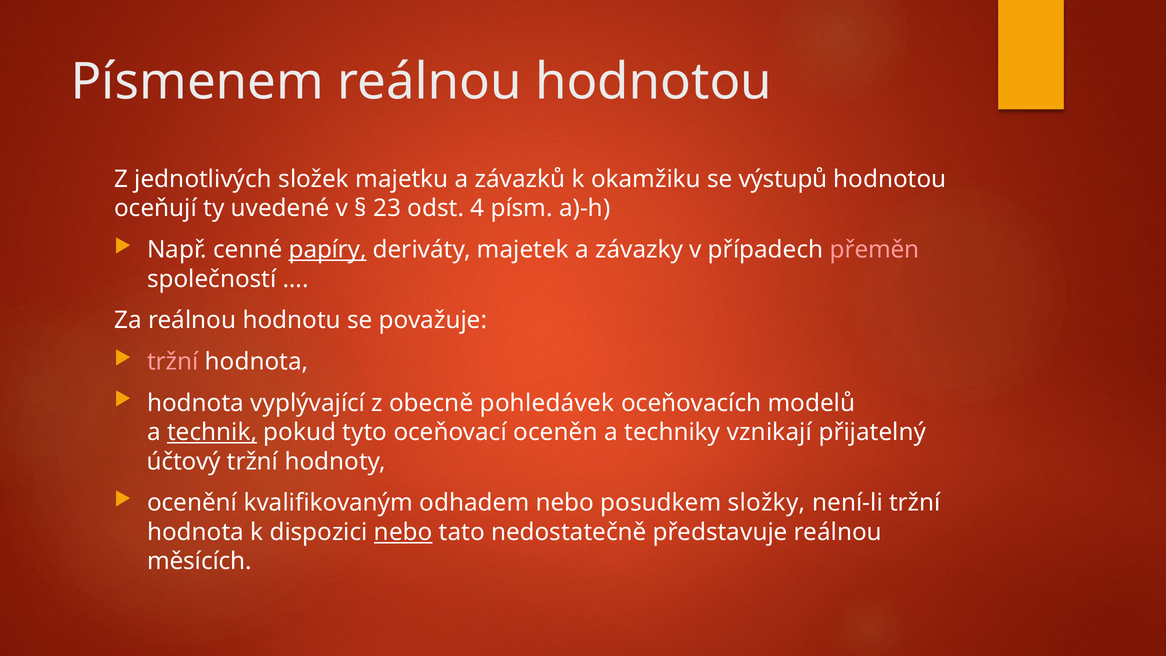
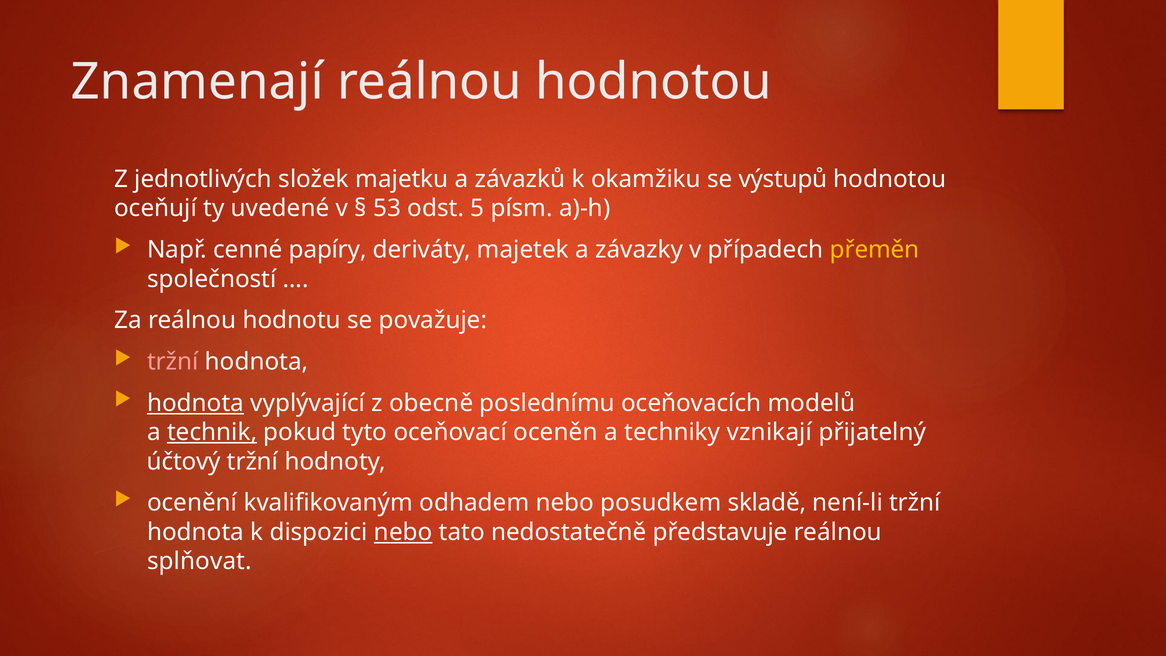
Písmenem: Písmenem -> Znamenají
23: 23 -> 53
4: 4 -> 5
papíry underline: present -> none
přeměn colour: pink -> yellow
hodnota at (196, 403) underline: none -> present
pohledávek: pohledávek -> poslednímu
složky: složky -> skladě
měsících: měsících -> splňovat
